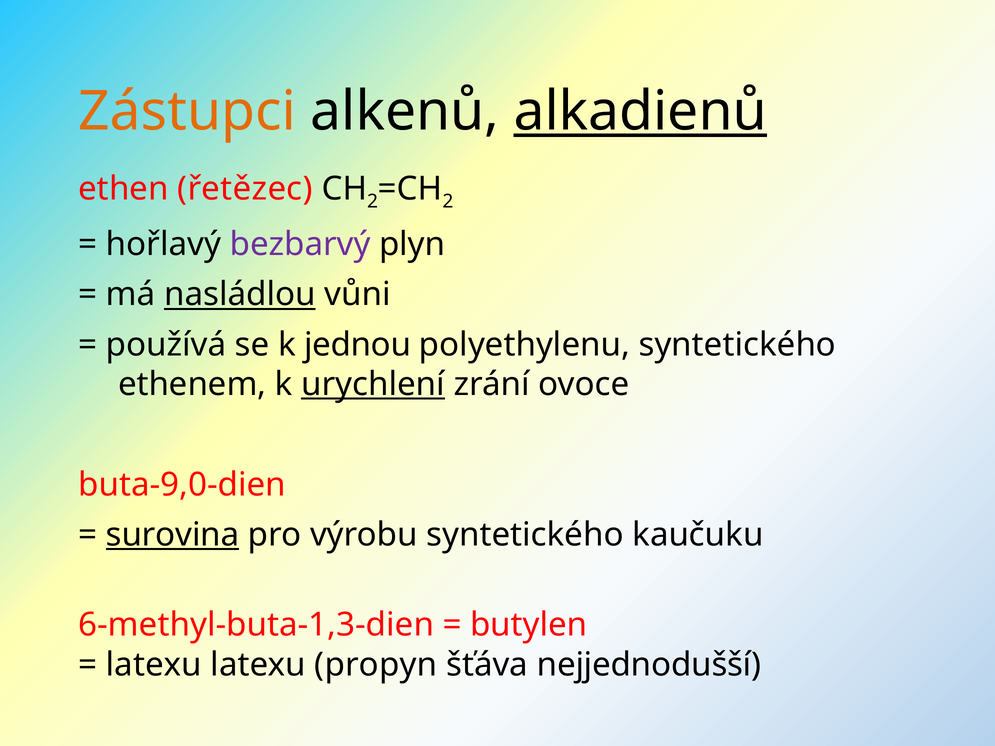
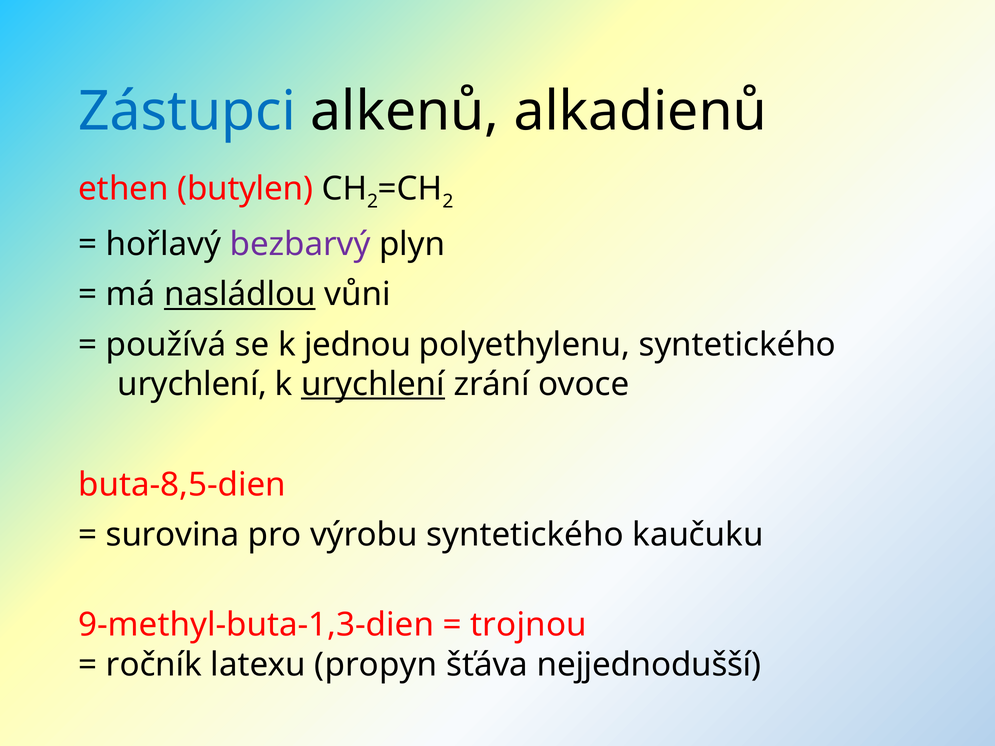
Zástupci colour: orange -> blue
alkadienů underline: present -> none
řetězec: řetězec -> butylen
ethenem at (192, 385): ethenem -> urychlení
buta-9,0-dien: buta-9,0-dien -> buta-8,5-dien
surovina underline: present -> none
6-methyl-buta-1,3-dien: 6-methyl-buta-1,3-dien -> 9-methyl-buta-1,3-dien
butylen: butylen -> trojnou
latexu at (154, 665): latexu -> ročník
